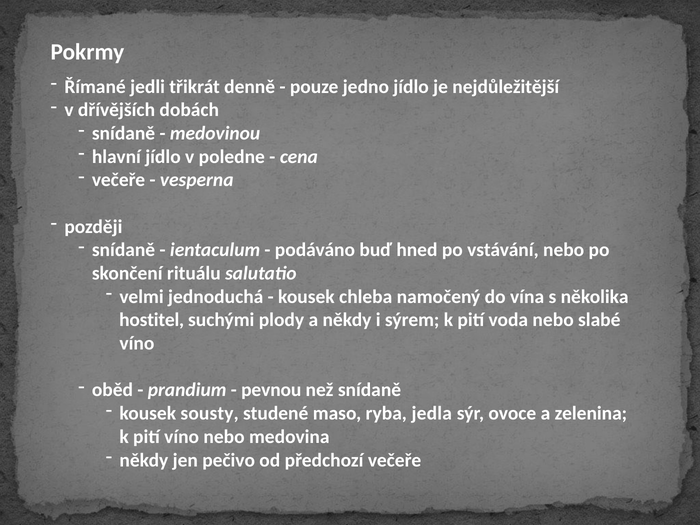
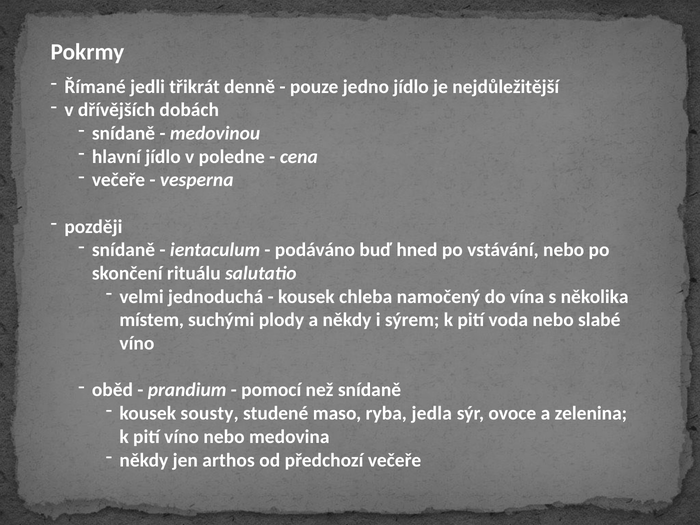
hostitel: hostitel -> místem
pevnou: pevnou -> pomocí
pečivo: pečivo -> arthos
